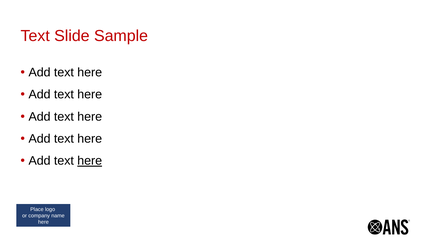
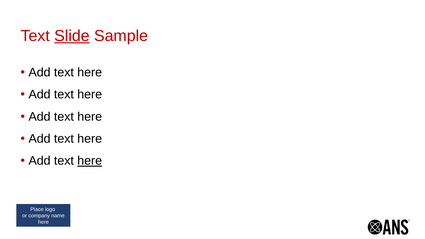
Slide underline: none -> present
